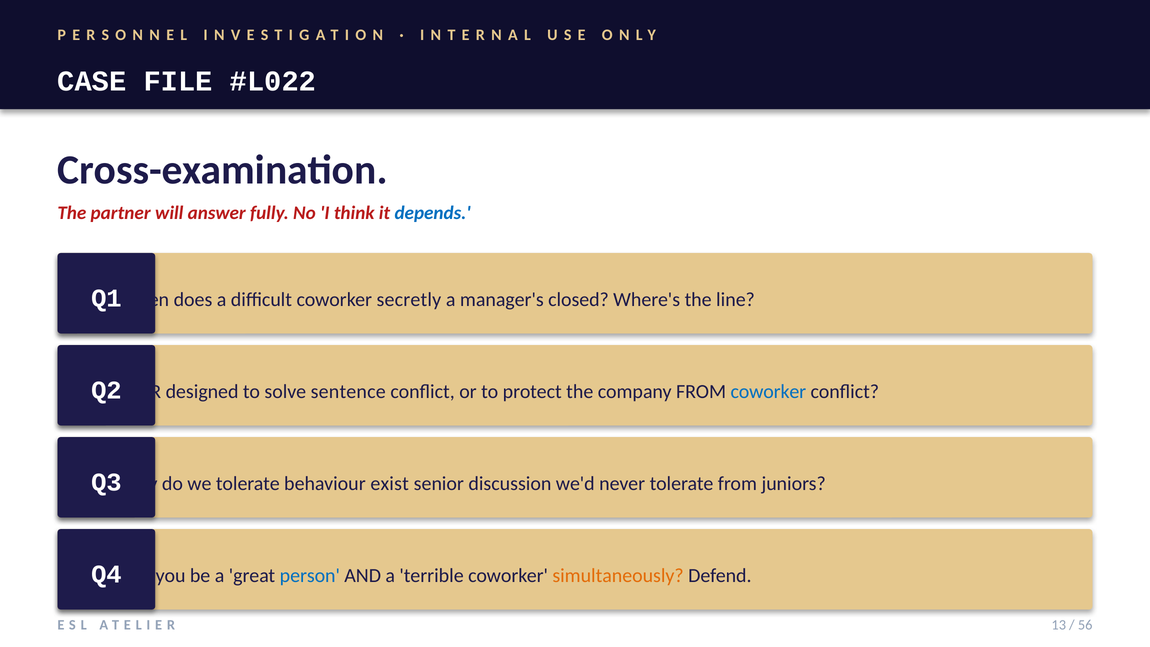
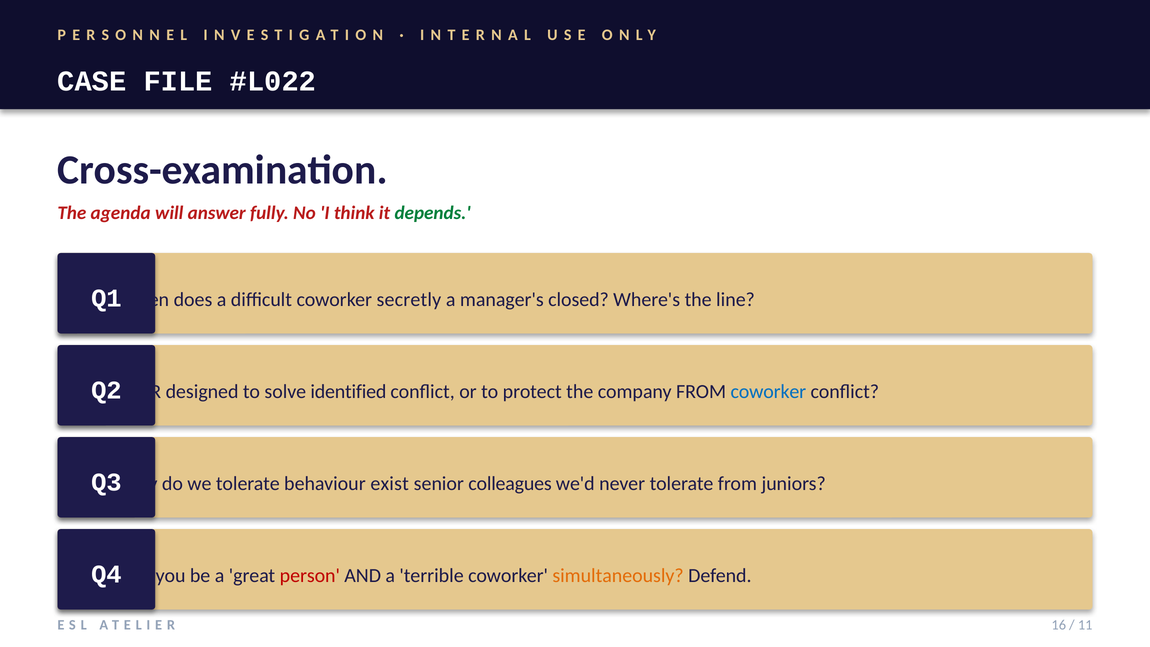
partner: partner -> agenda
depends colour: blue -> green
sentence: sentence -> identified
discussion: discussion -> colleagues
person colour: blue -> red
13: 13 -> 16
56: 56 -> 11
